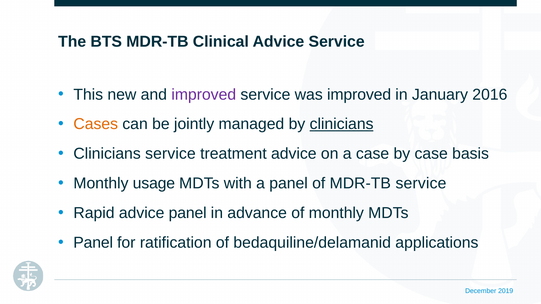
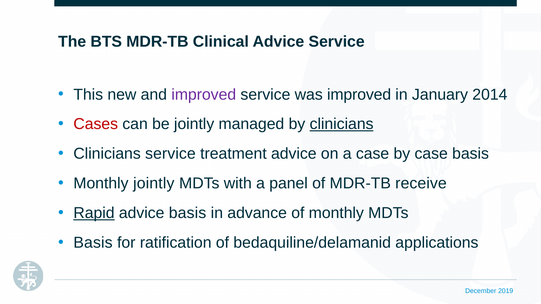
2016: 2016 -> 2014
Cases colour: orange -> red
Monthly usage: usage -> jointly
MDR-TB service: service -> receive
Rapid underline: none -> present
advice panel: panel -> basis
Panel at (93, 243): Panel -> Basis
